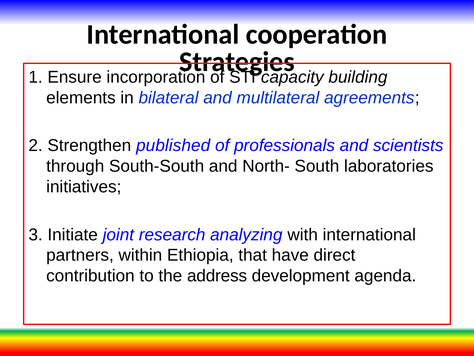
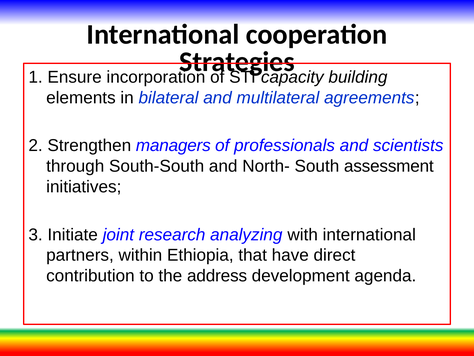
published: published -> managers
laboratories: laboratories -> assessment
